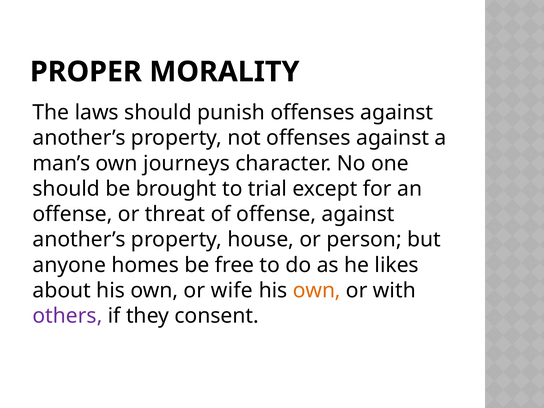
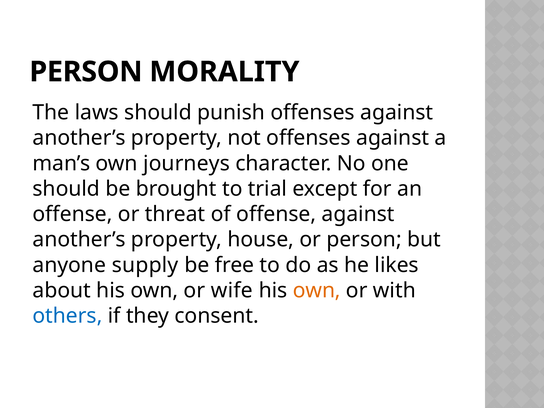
PROPER at (86, 72): PROPER -> PERSON
homes: homes -> supply
others colour: purple -> blue
